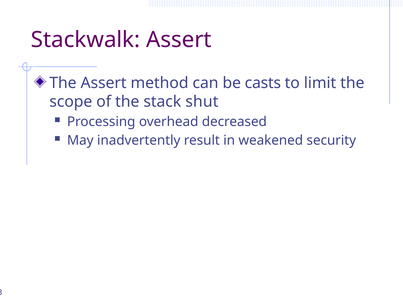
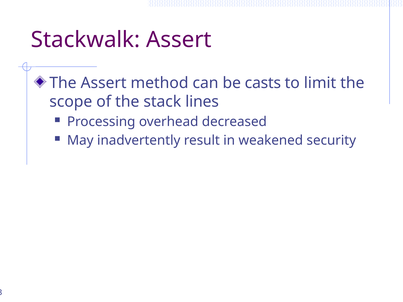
shut: shut -> lines
